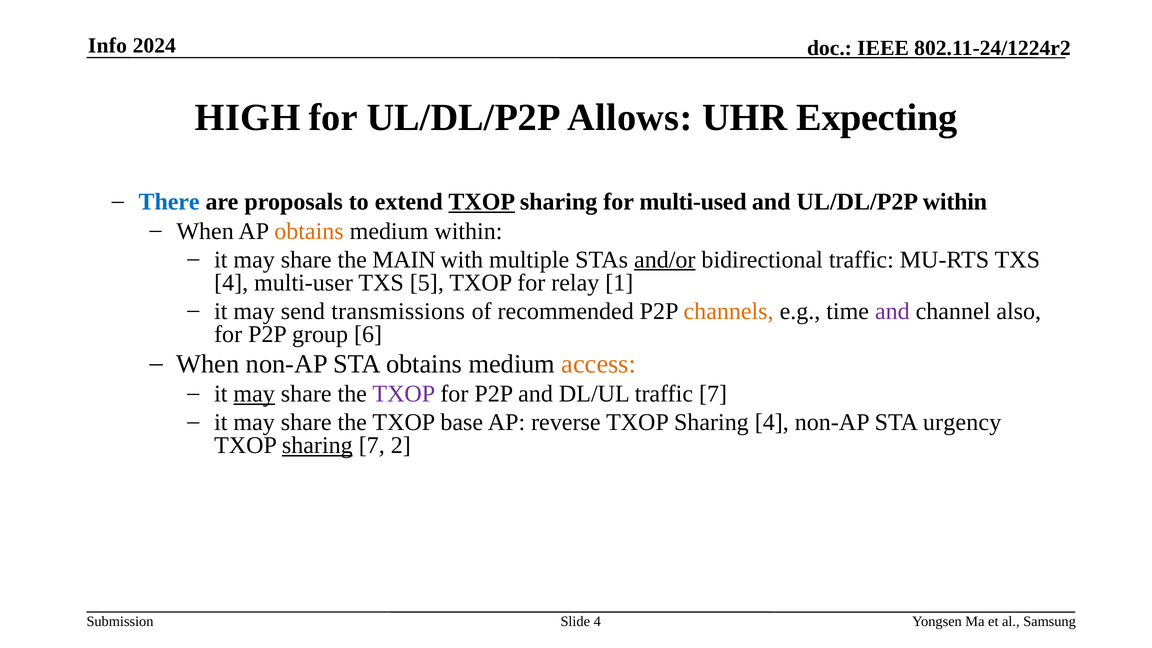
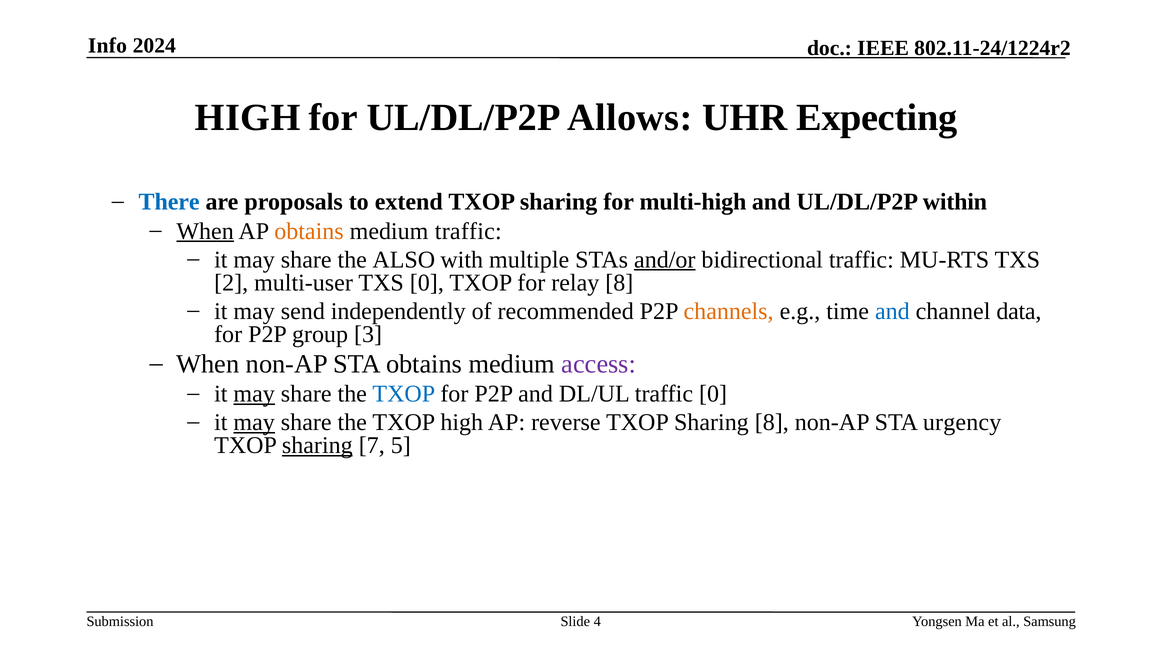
TXOP at (482, 202) underline: present -> none
multi-used: multi-used -> multi-high
When at (205, 231) underline: none -> present
medium within: within -> traffic
MAIN: MAIN -> ALSO
4 at (231, 283): 4 -> 2
TXS 5: 5 -> 0
relay 1: 1 -> 8
transmissions: transmissions -> independently
and at (892, 311) colour: purple -> blue
also: also -> data
6: 6 -> 3
access colour: orange -> purple
TXOP at (404, 394) colour: purple -> blue
traffic 7: 7 -> 0
may at (254, 422) underline: none -> present
TXOP base: base -> high
Sharing 4: 4 -> 8
2: 2 -> 5
